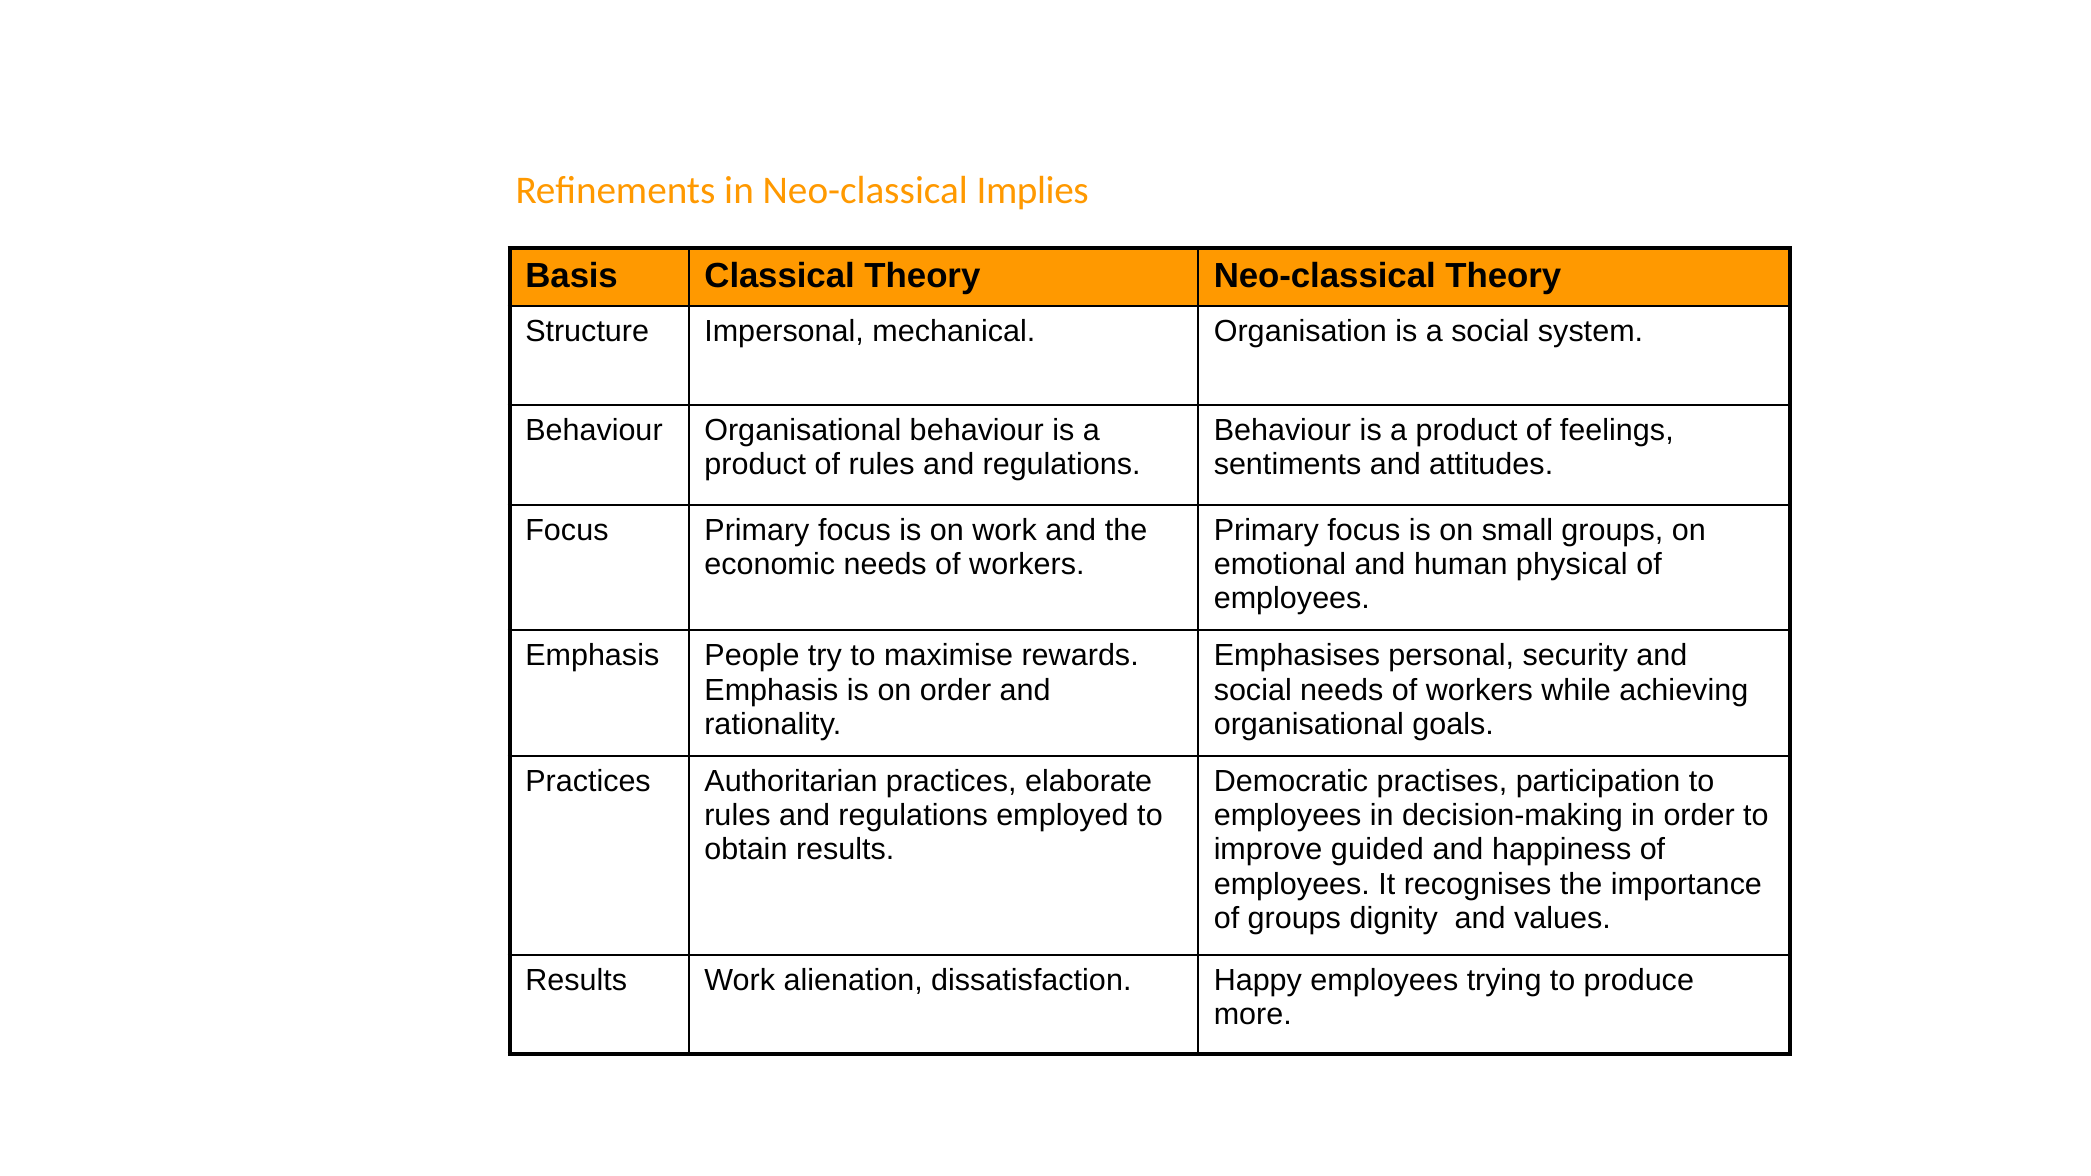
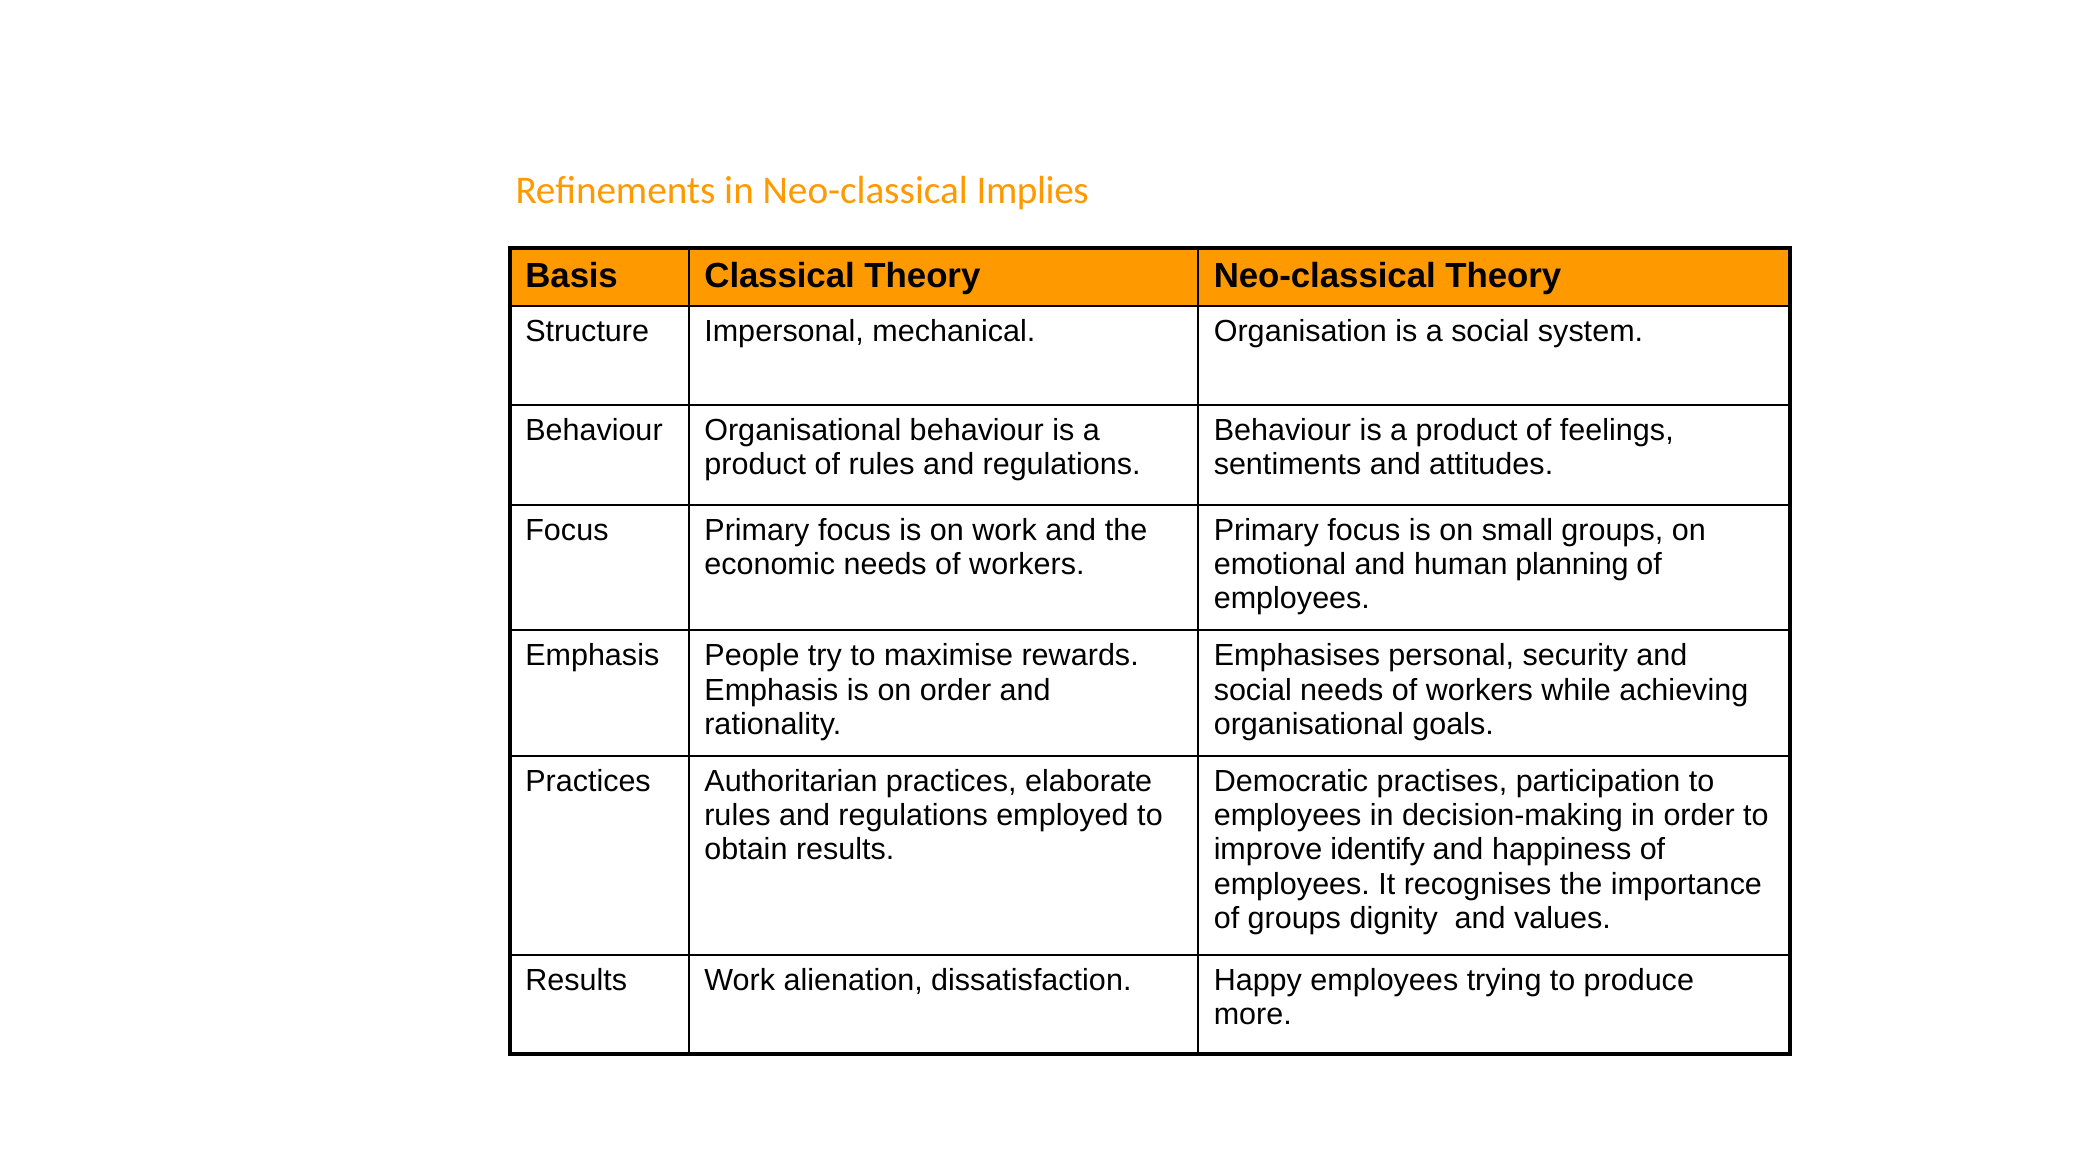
physical: physical -> planning
guided: guided -> identify
